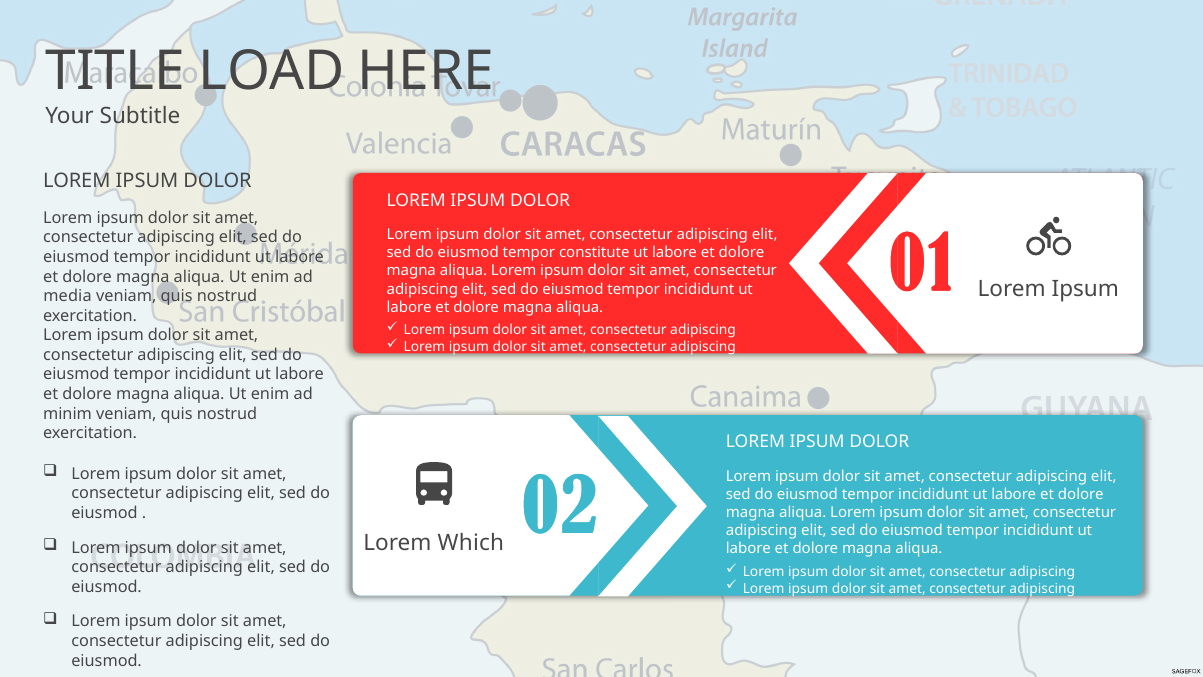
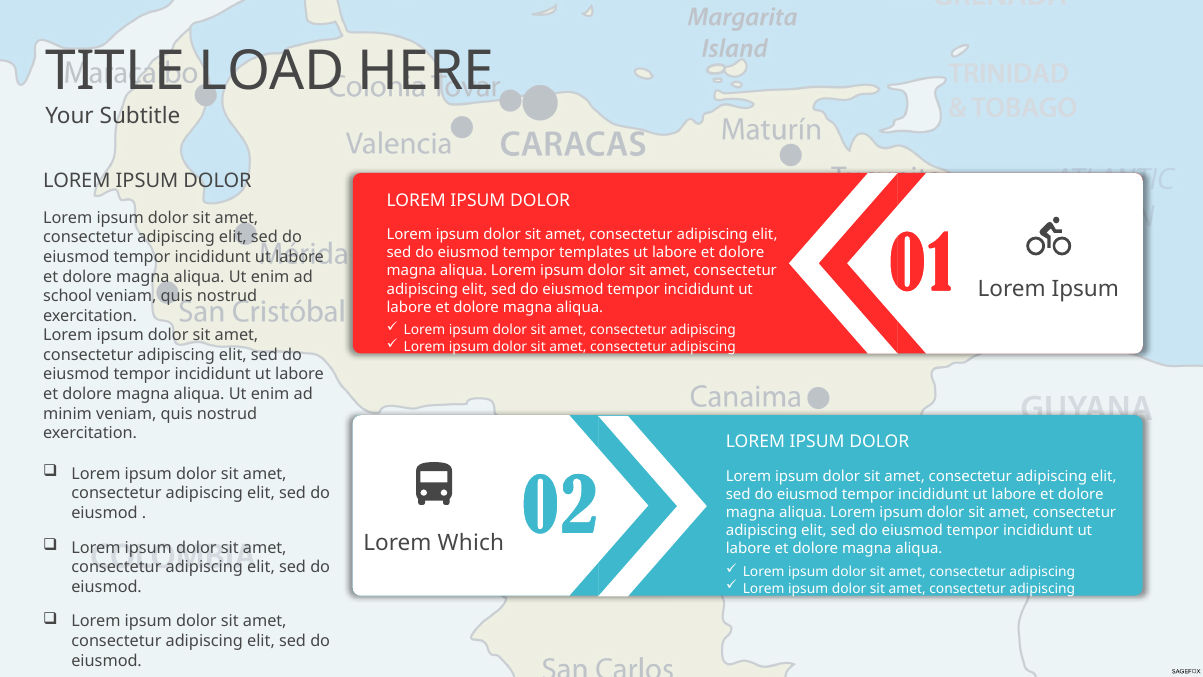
constitute: constitute -> templates
media: media -> school
